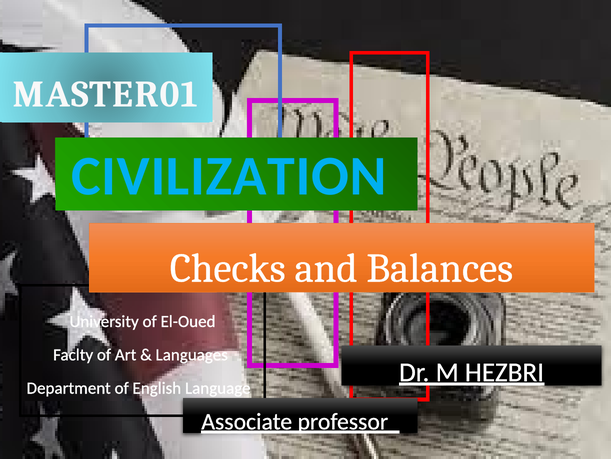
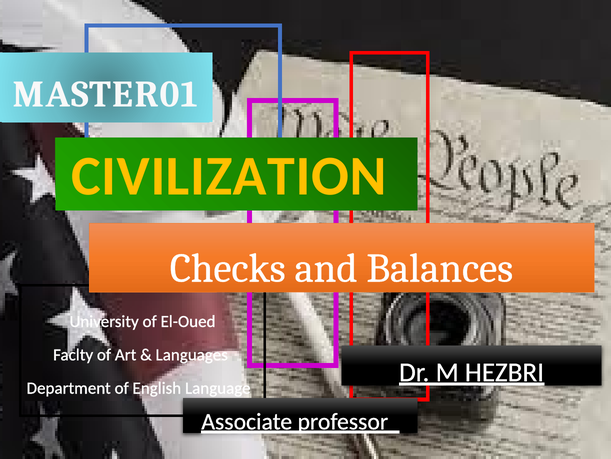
CIVILIZATION colour: light blue -> yellow
